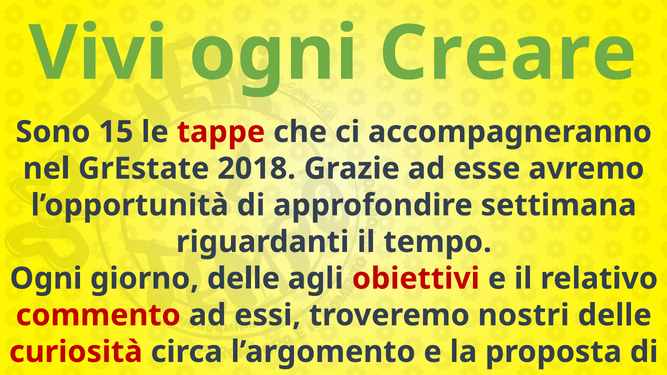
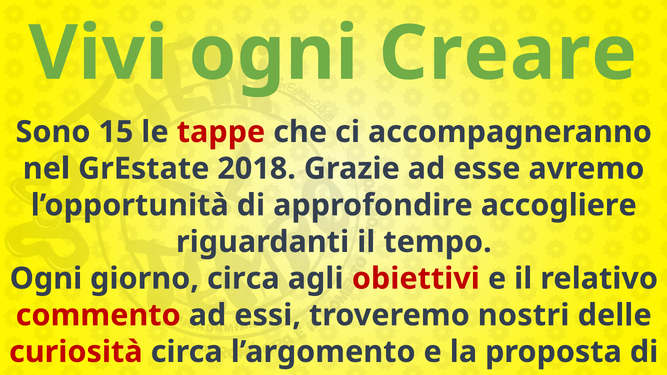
settimana: settimana -> accogliere
giorno delle: delle -> circa
